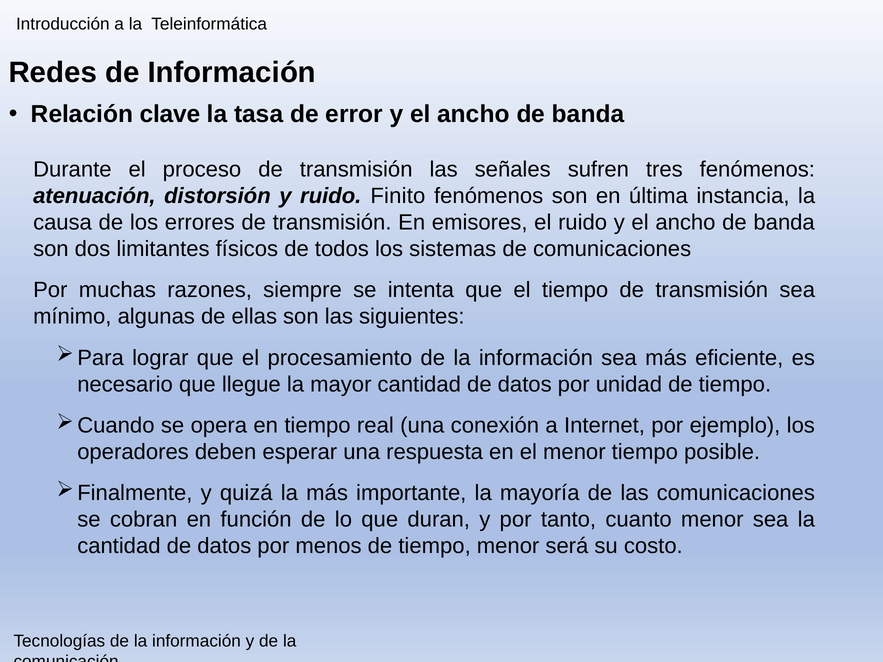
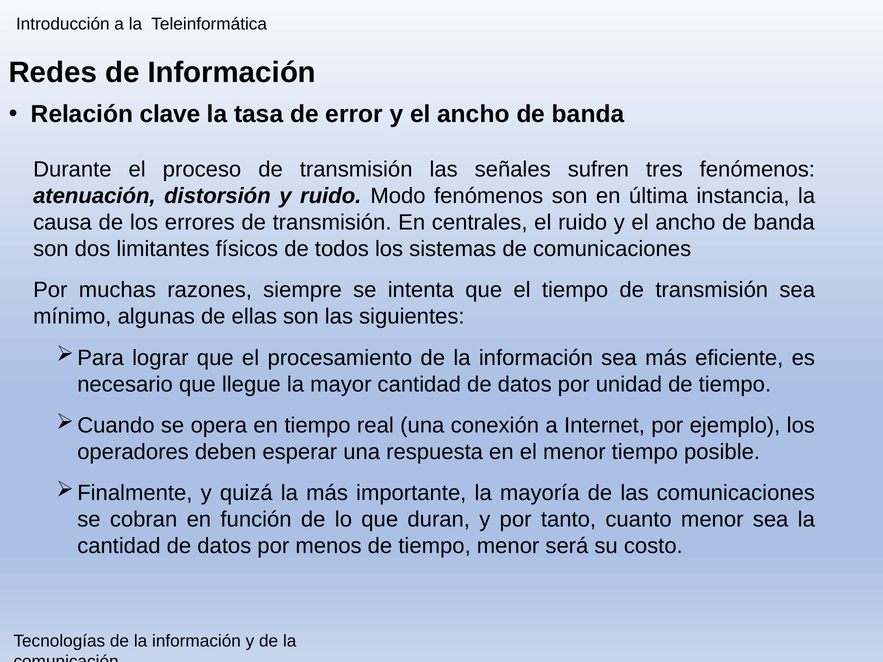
Finito: Finito -> Modo
emisores: emisores -> centrales
